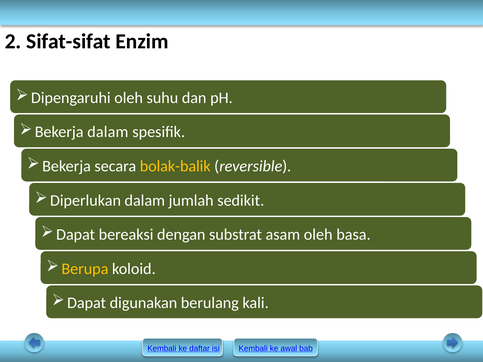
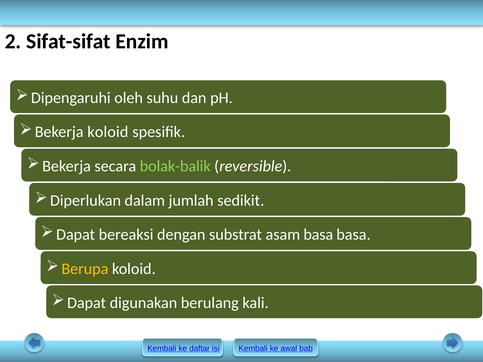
Bekerja dalam: dalam -> koloid
bolak-balik colour: yellow -> light green
asam oleh: oleh -> basa
